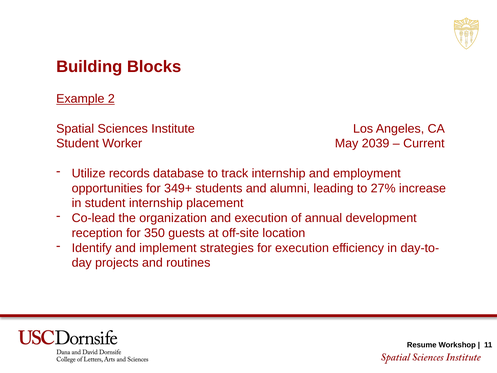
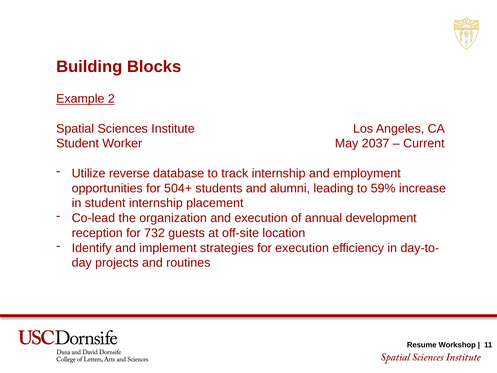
2039: 2039 -> 2037
records: records -> reverse
349+: 349+ -> 504+
27%: 27% -> 59%
350: 350 -> 732
